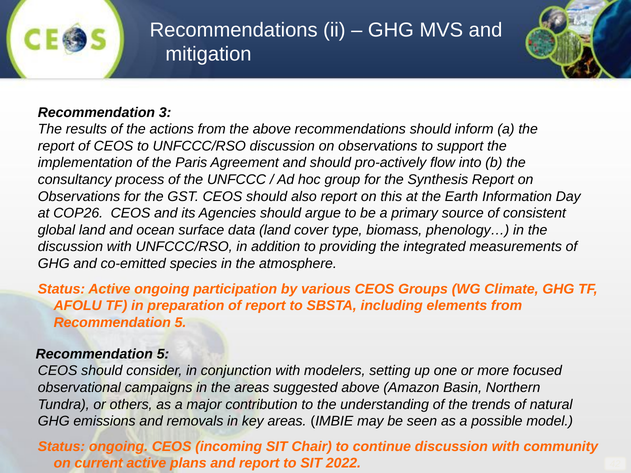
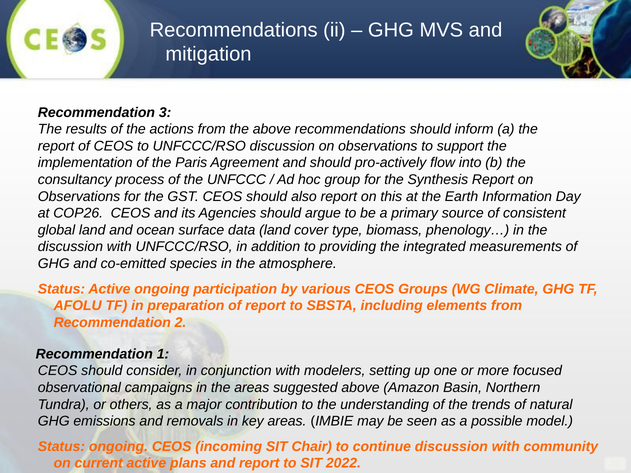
5 at (180, 323): 5 -> 2
5 at (163, 354): 5 -> 1
